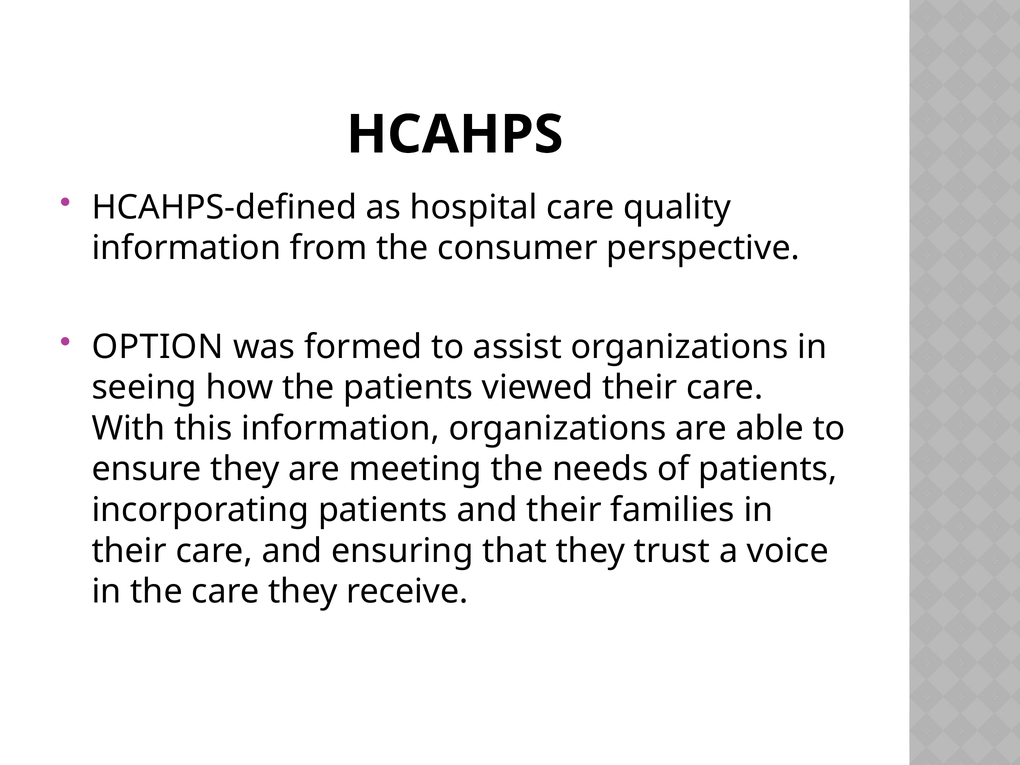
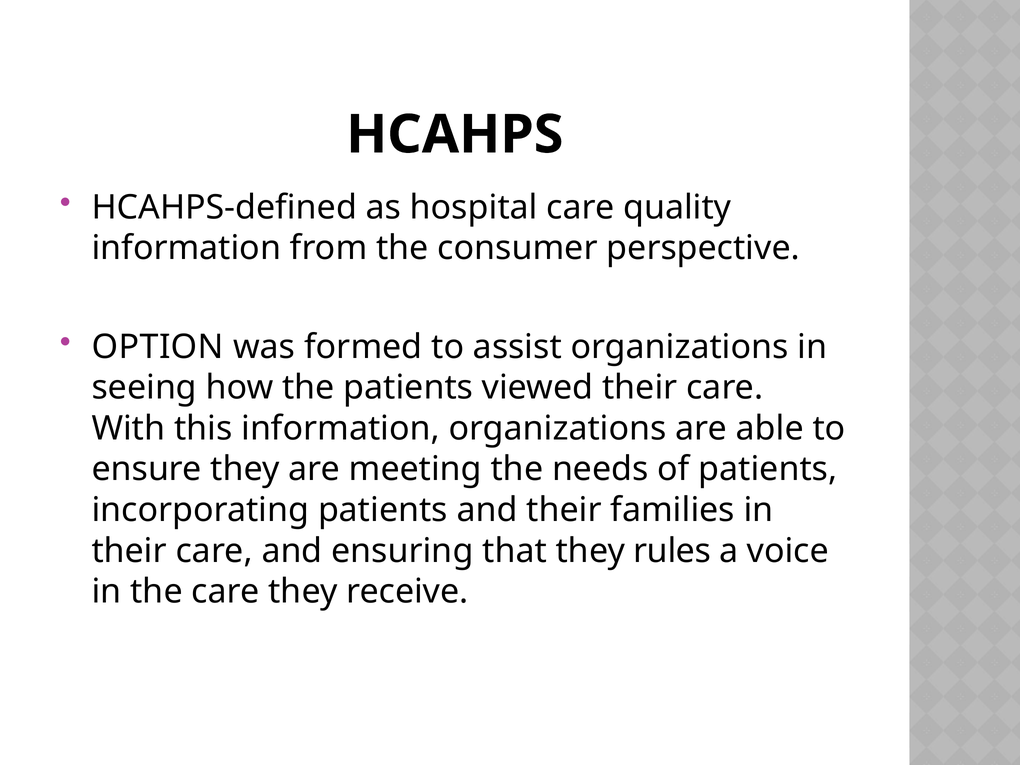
trust: trust -> rules
